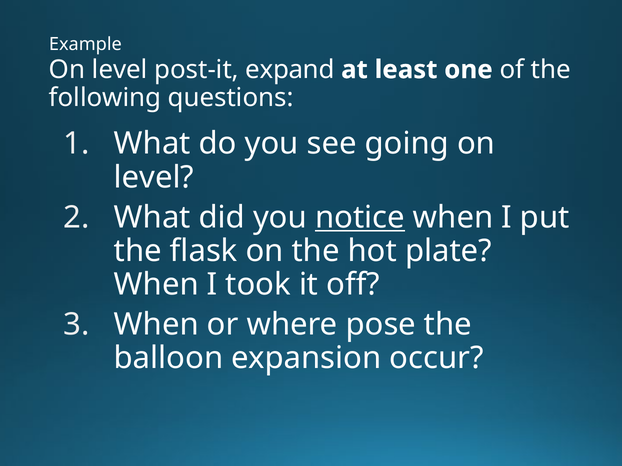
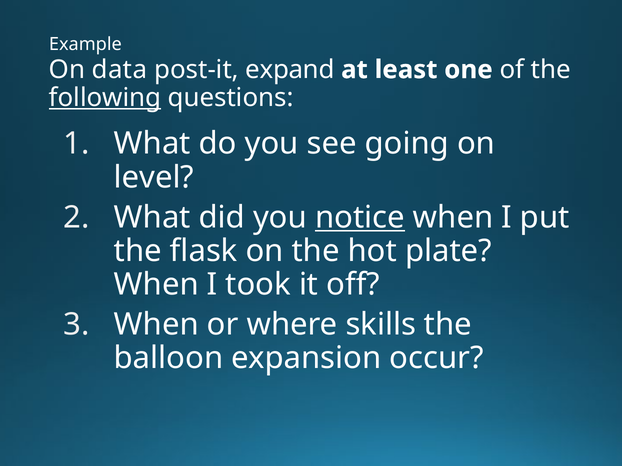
level at (120, 70): level -> data
following underline: none -> present
pose: pose -> skills
